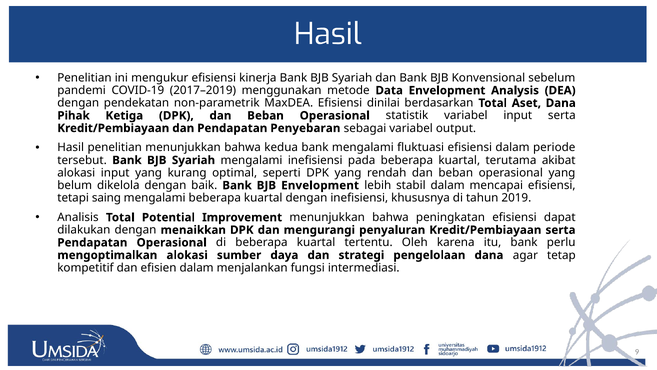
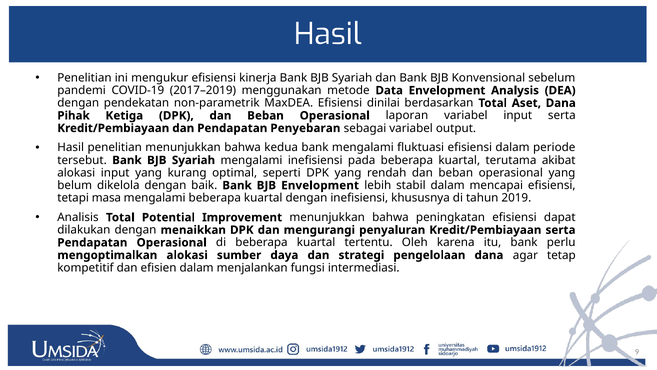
statistik: statistik -> laporan
saing: saing -> masa
